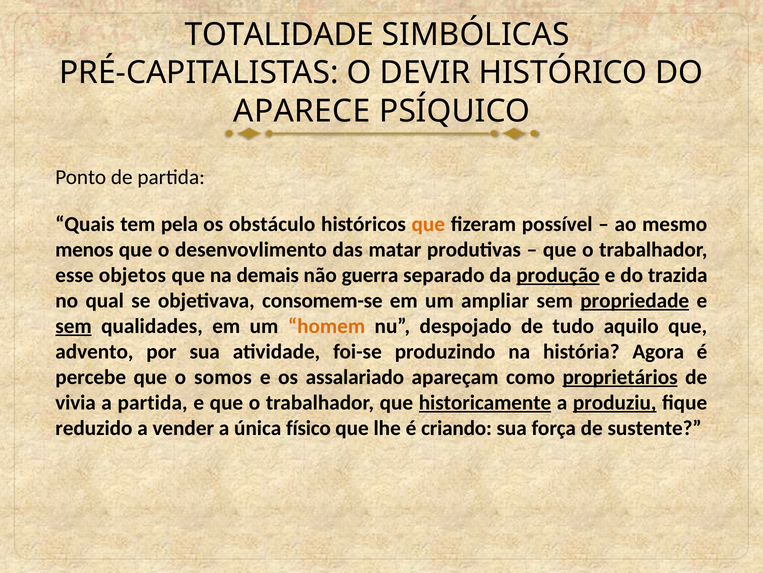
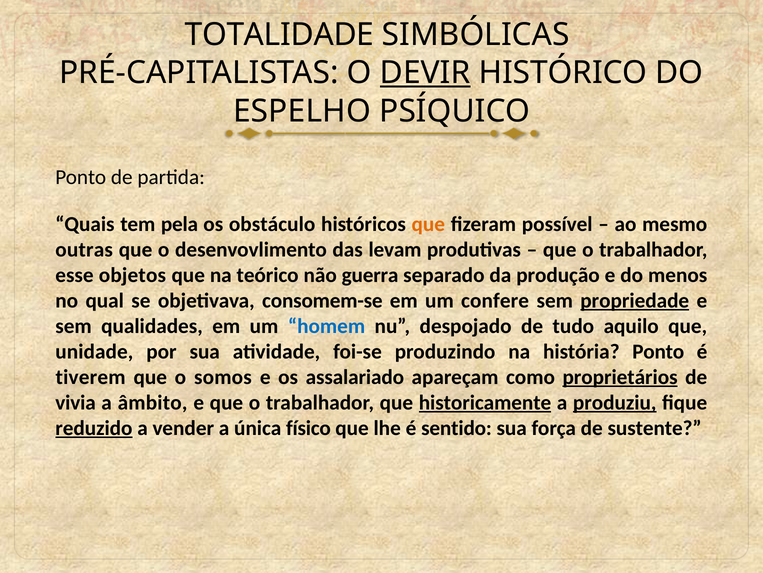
DEVIR underline: none -> present
APARECE: APARECE -> ESPELHO
menos: menos -> outras
matar: matar -> levam
demais: demais -> teórico
produção underline: present -> none
trazida: trazida -> menos
ampliar: ampliar -> confere
sem at (73, 326) underline: present -> none
homem colour: orange -> blue
advento: advento -> unidade
história Agora: Agora -> Ponto
percebe: percebe -> tiverem
a partida: partida -> âmbito
reduzido underline: none -> present
criando: criando -> sentido
